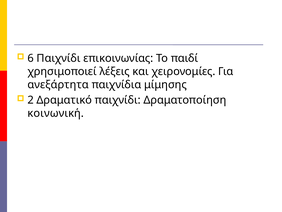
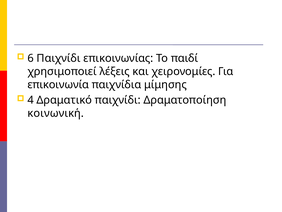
ανεξάρτητα: ανεξάρτητα -> επικοινωνία
2: 2 -> 4
